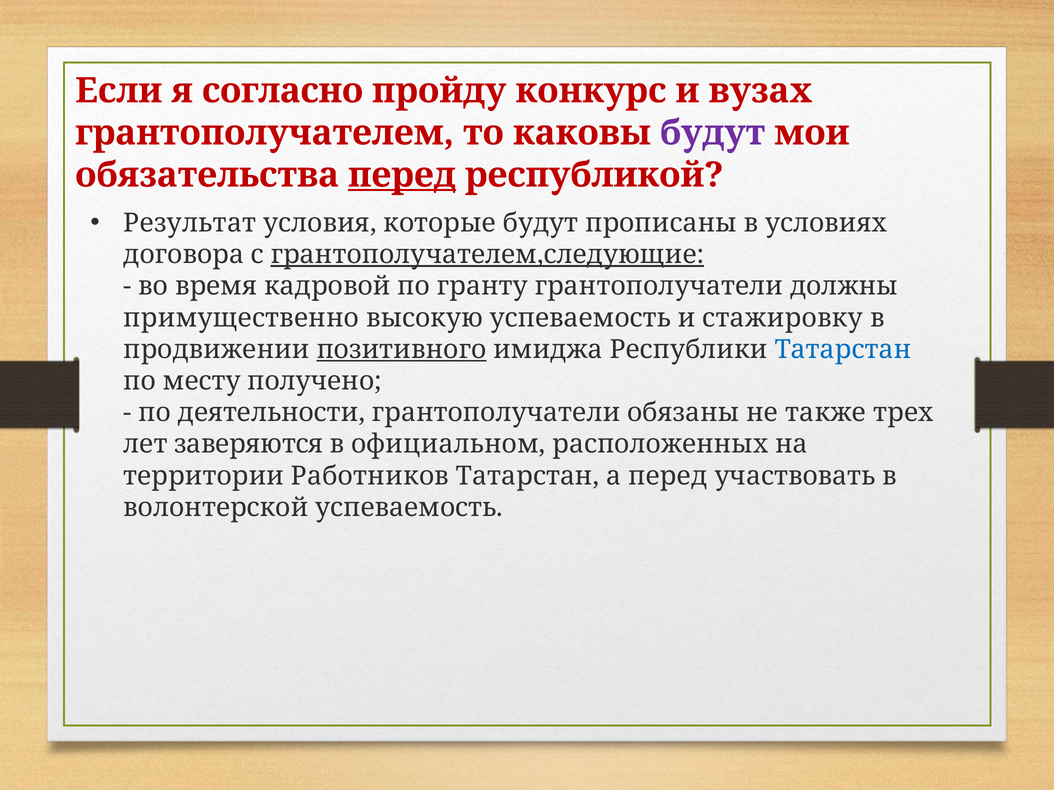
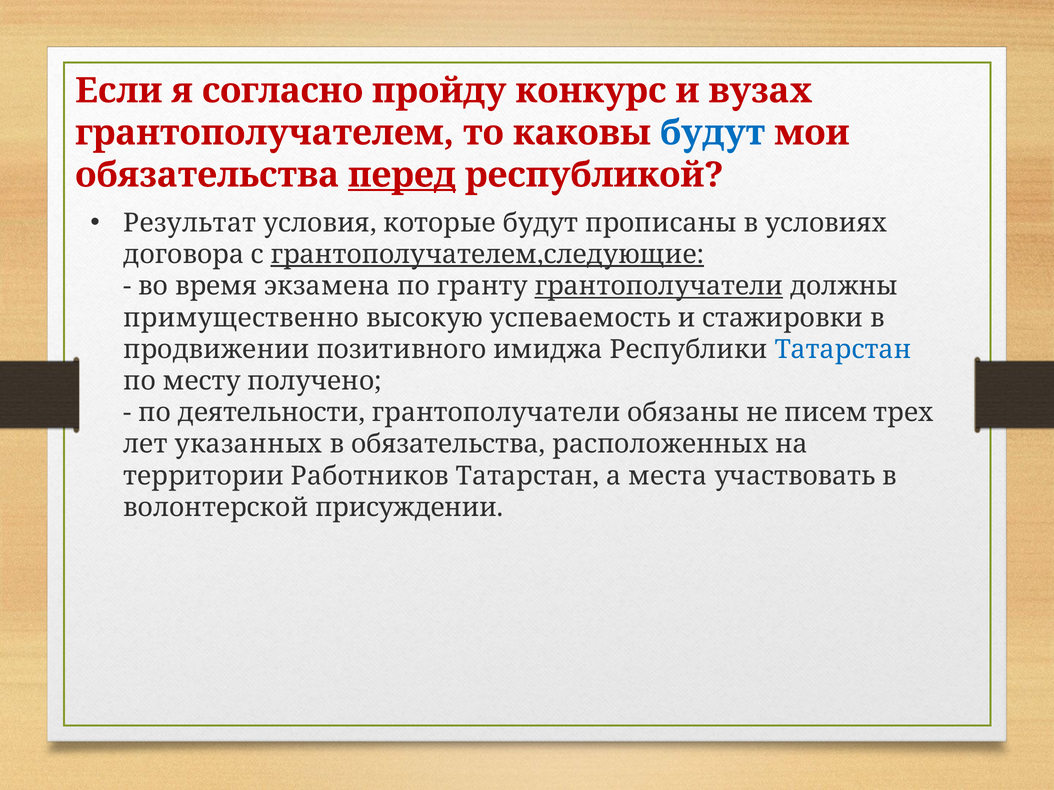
будут at (713, 133) colour: purple -> blue
кадровой: кадровой -> экзамена
грантополучатели at (659, 286) underline: none -> present
стажировку: стажировку -> стажировки
позитивного underline: present -> none
также: также -> писем
заверяются: заверяются -> указанных
в официальном: официальном -> обязательства
а перед: перед -> места
волонтерской успеваемость: успеваемость -> присуждении
